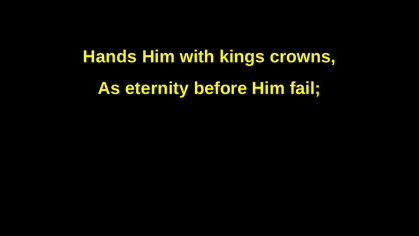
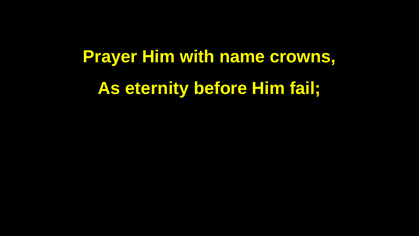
Hands: Hands -> Prayer
kings: kings -> name
